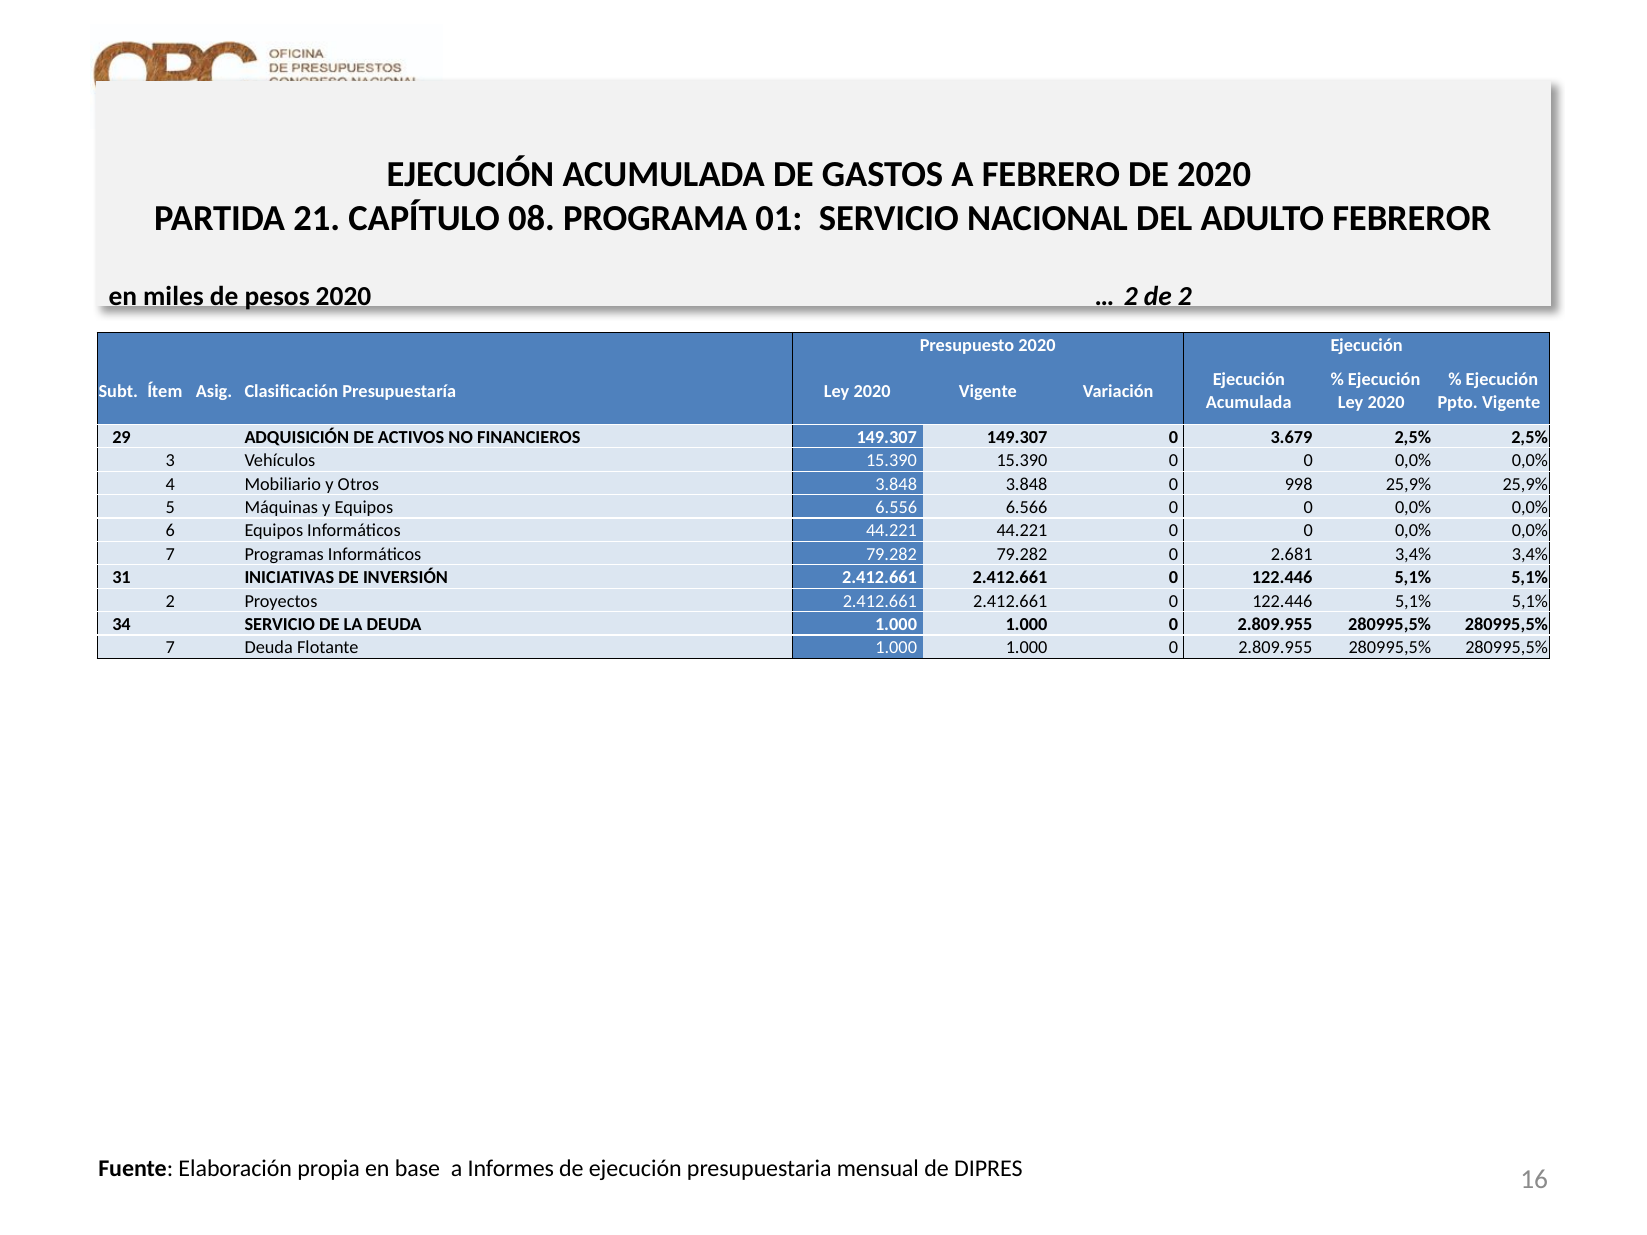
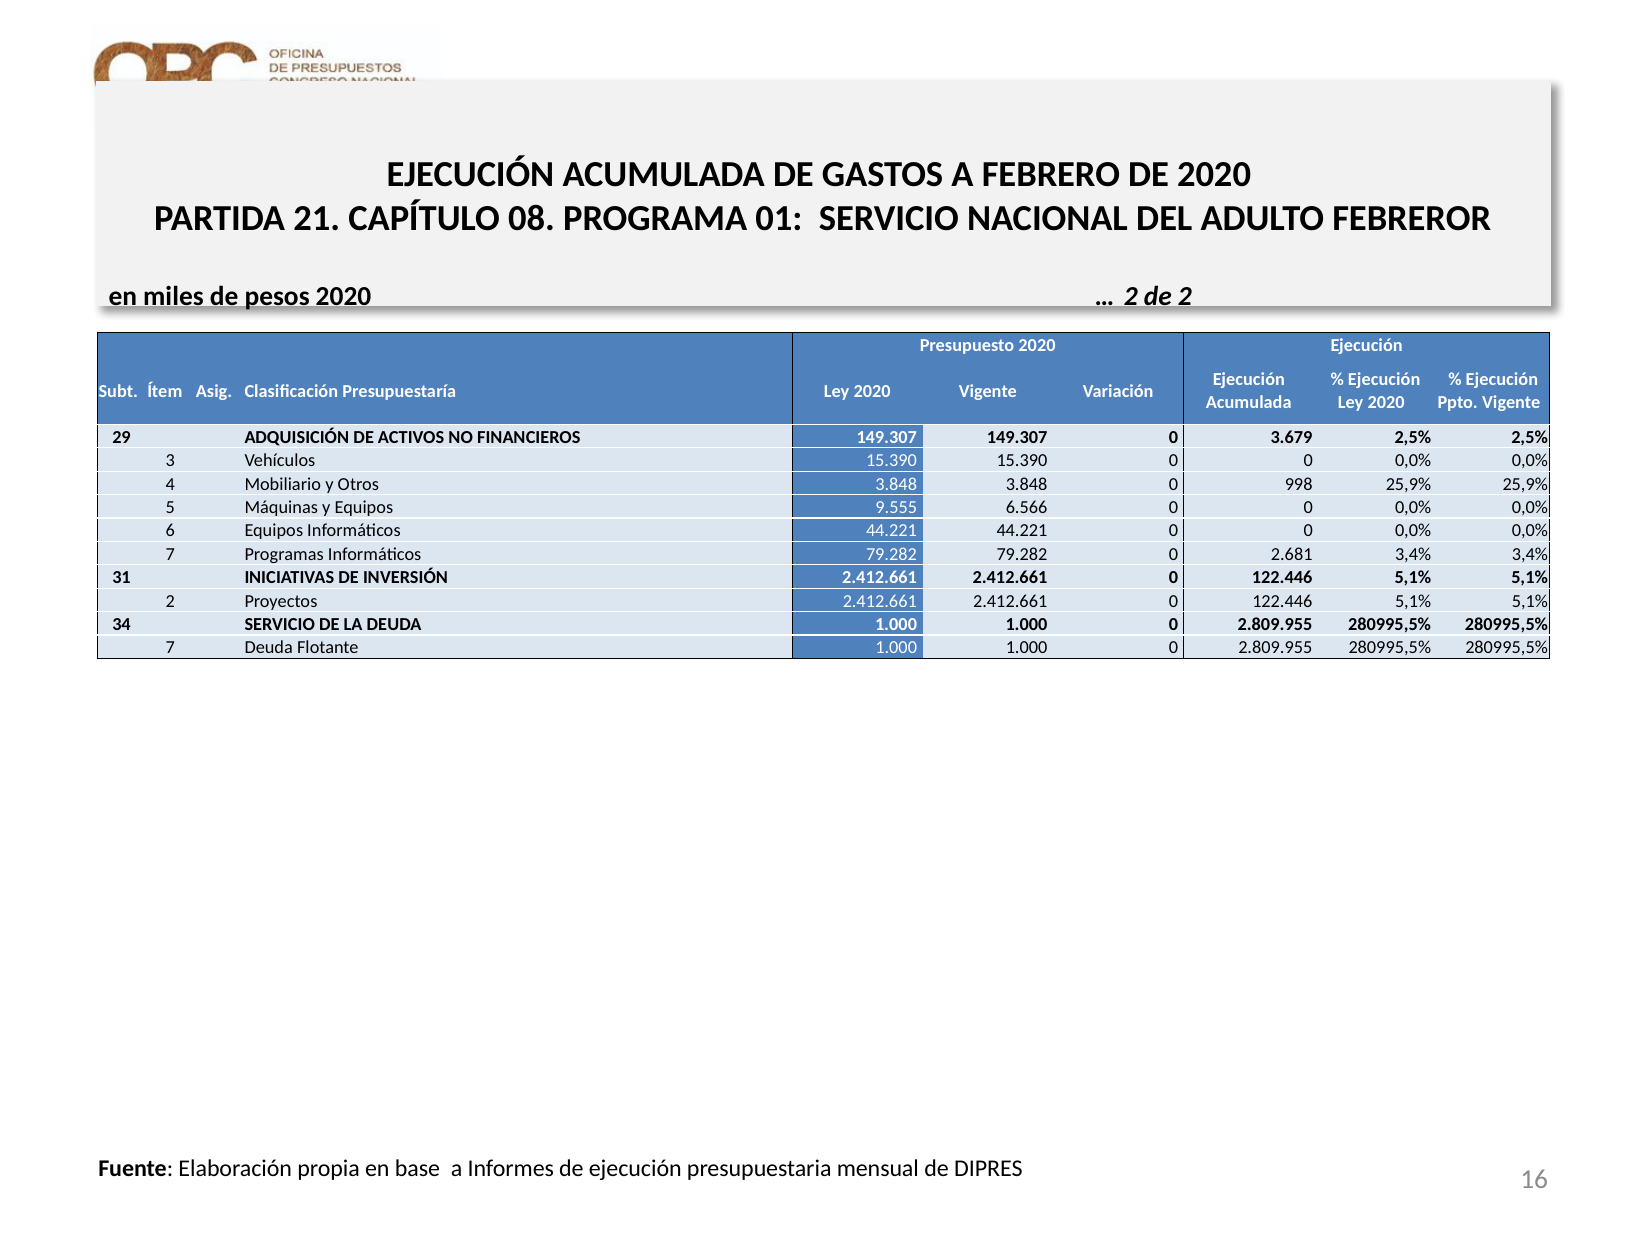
6.556: 6.556 -> 9.555
